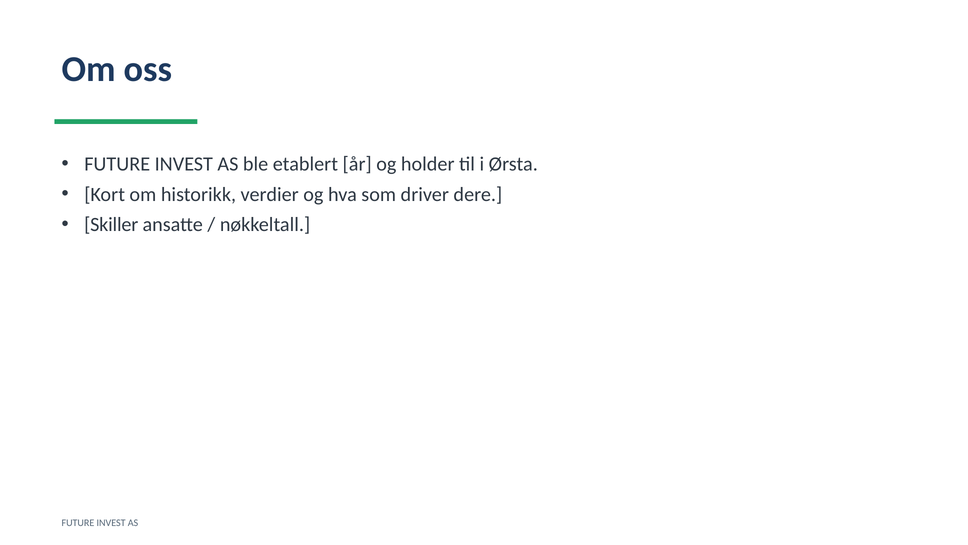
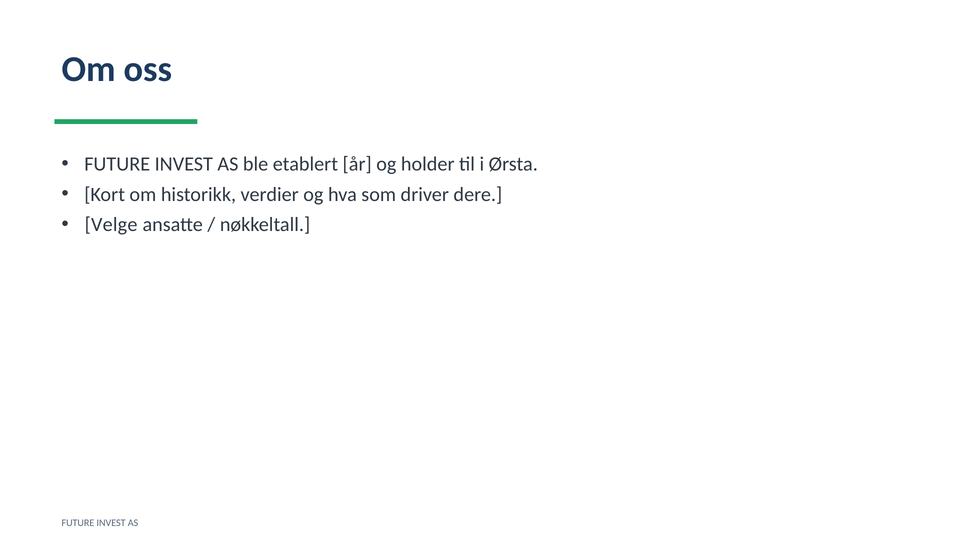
Skiller: Skiller -> Velge
